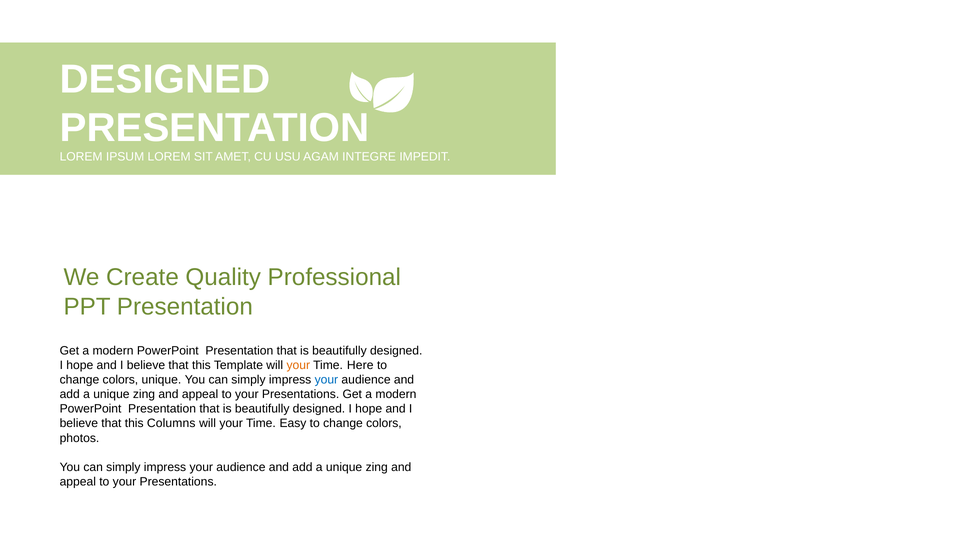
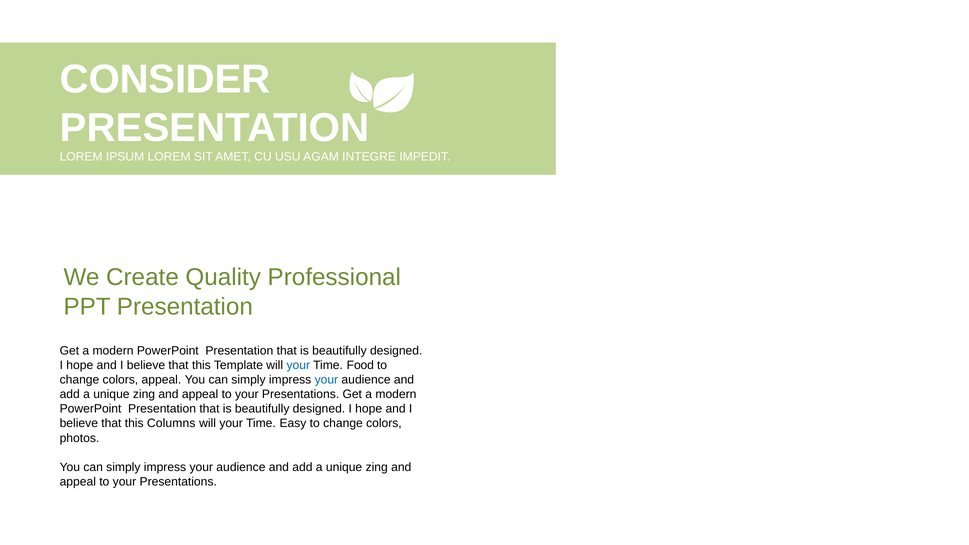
DESIGNED at (165, 80): DESIGNED -> CONSIDER
your at (298, 365) colour: orange -> blue
Here: Here -> Food
colors unique: unique -> appeal
